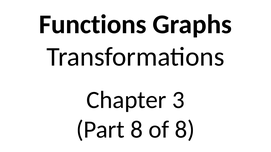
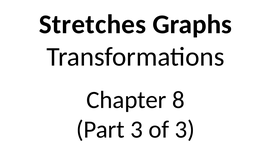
Functions: Functions -> Stretches
3: 3 -> 8
Part 8: 8 -> 3
of 8: 8 -> 3
